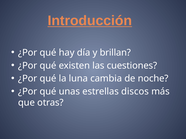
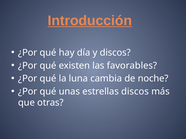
y brillan: brillan -> discos
cuestiones: cuestiones -> favorables
